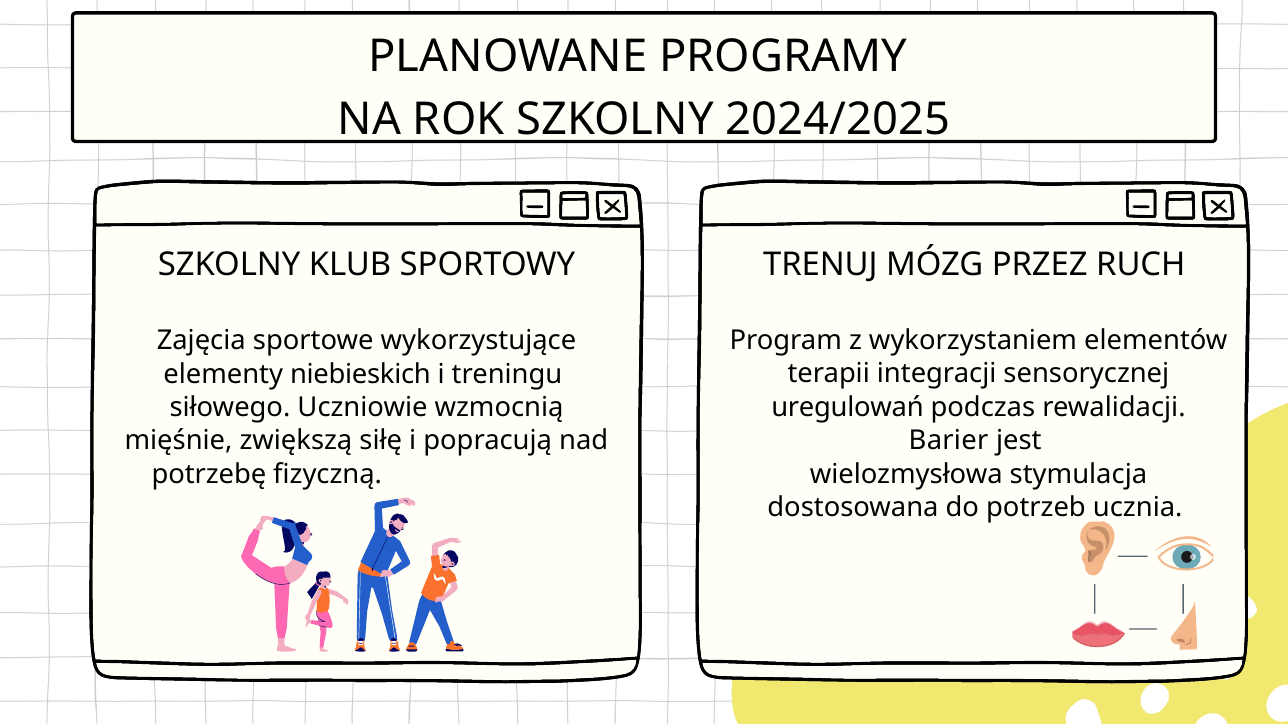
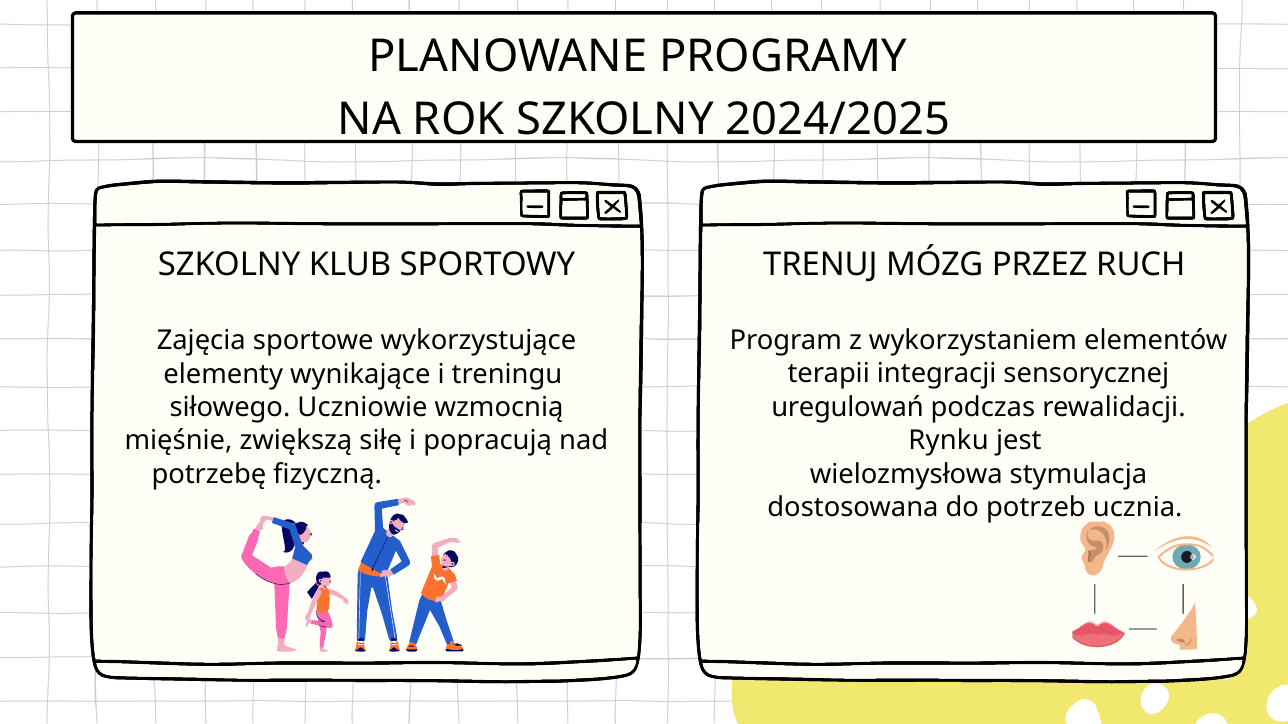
niebieskich: niebieskich -> wynikające
Barier: Barier -> Rynku
